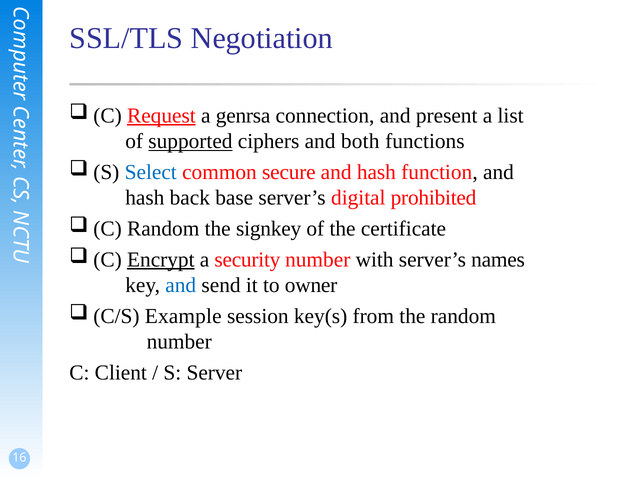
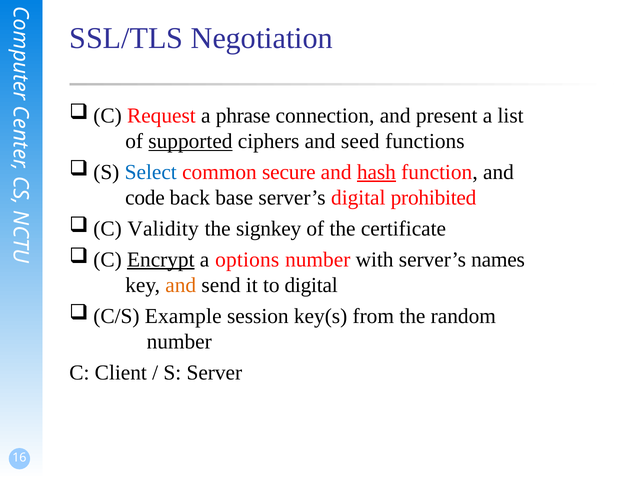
Request underline: present -> none
genrsa: genrsa -> phrase
both: both -> seed
hash at (376, 172) underline: none -> present
hash at (145, 198): hash -> code
Random at (163, 229): Random -> Validity
security: security -> options
and at (181, 285) colour: blue -> orange
to owner: owner -> digital
